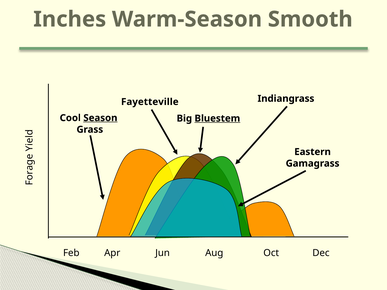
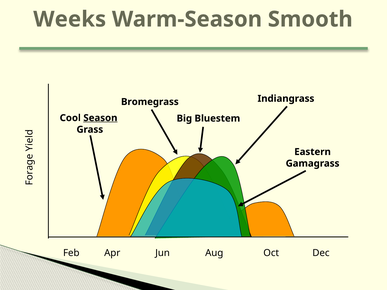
Inches: Inches -> Weeks
Fayetteville: Fayetteville -> Bromegrass
Bluestem underline: present -> none
